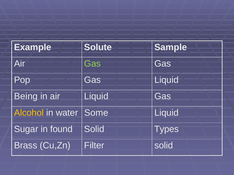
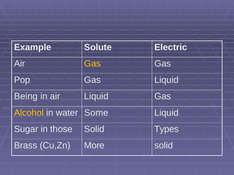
Sample: Sample -> Electric
Gas at (92, 64) colour: light green -> yellow
found: found -> those
Filter: Filter -> More
